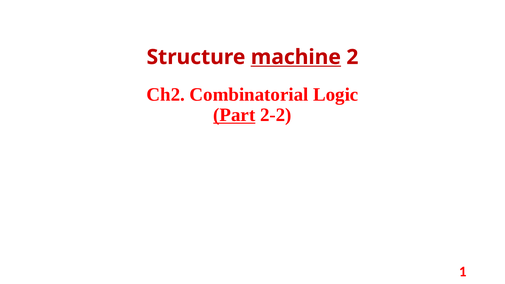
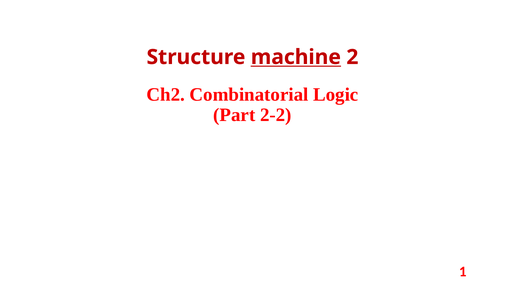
Part underline: present -> none
